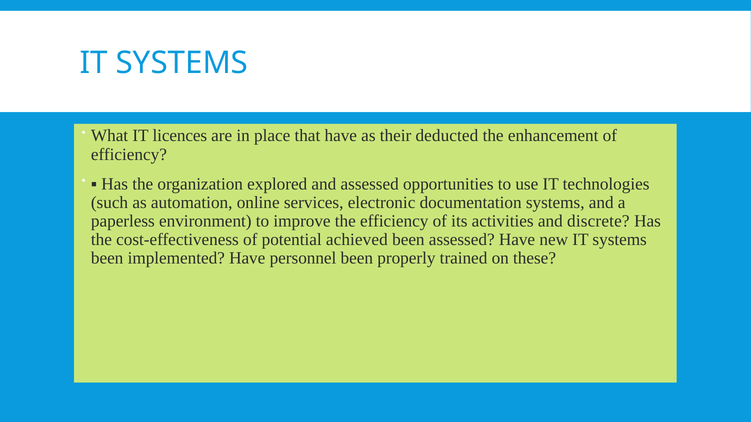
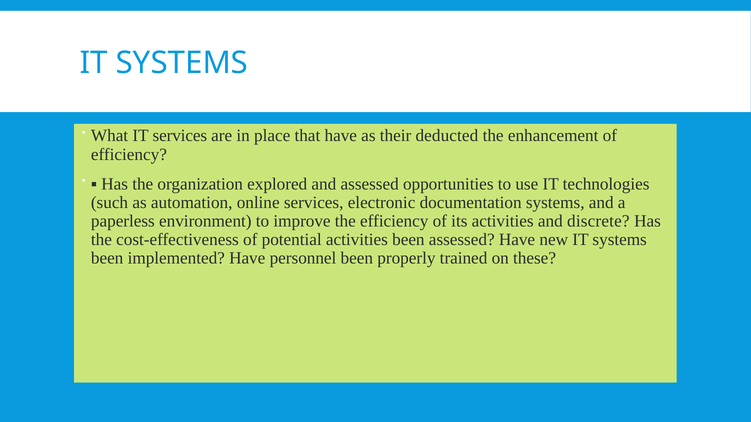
IT licences: licences -> services
potential achieved: achieved -> activities
